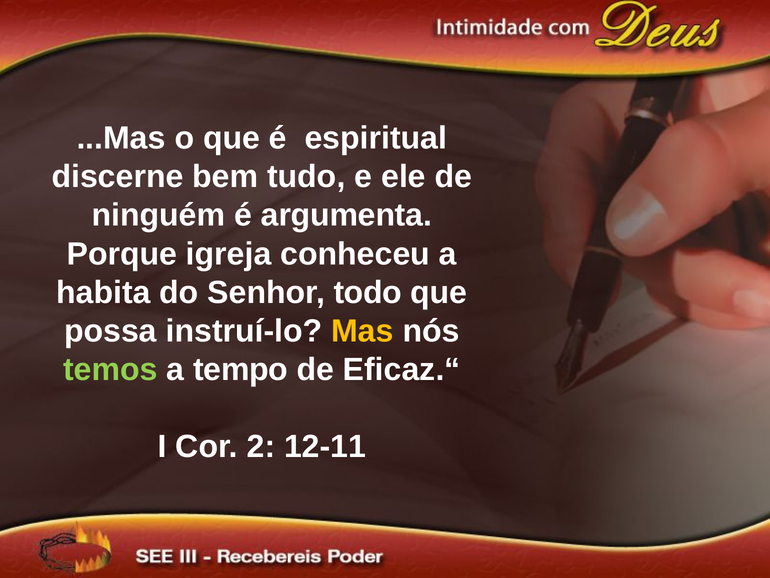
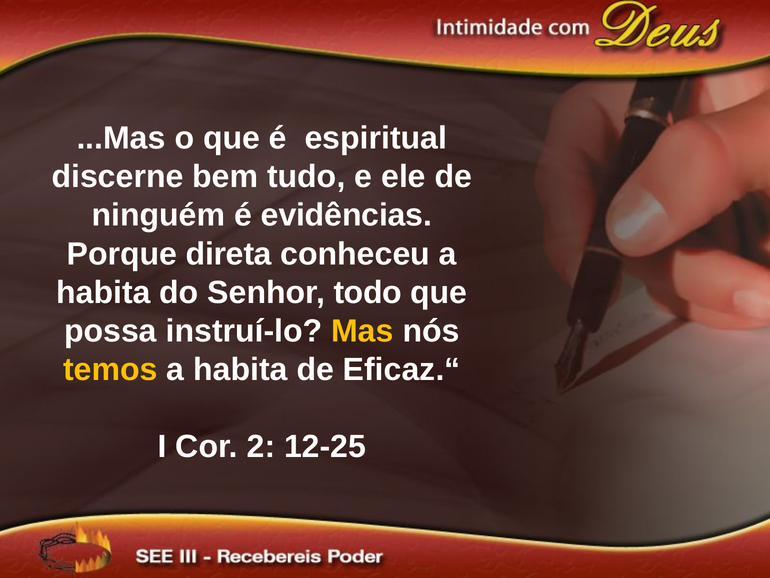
argumenta: argumenta -> evidências
igreja: igreja -> direta
temos colour: light green -> yellow
tempo at (241, 369): tempo -> habita
12-11: 12-11 -> 12-25
